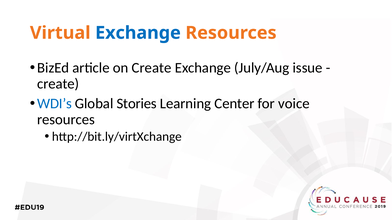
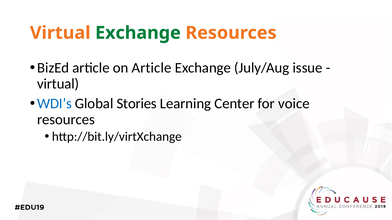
Exchange at (138, 33) colour: blue -> green
on Create: Create -> Article
create at (58, 84): create -> virtual
